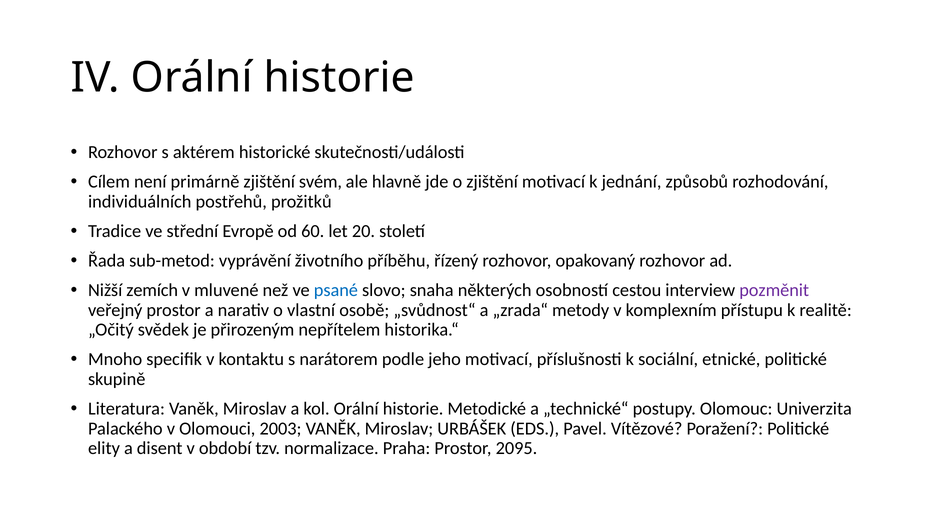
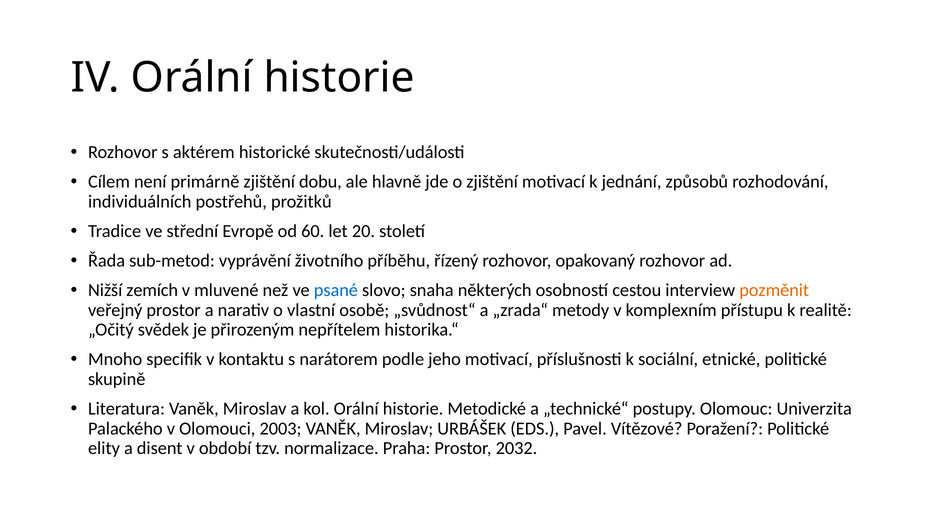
svém: svém -> dobu
pozměnit colour: purple -> orange
2095: 2095 -> 2032
